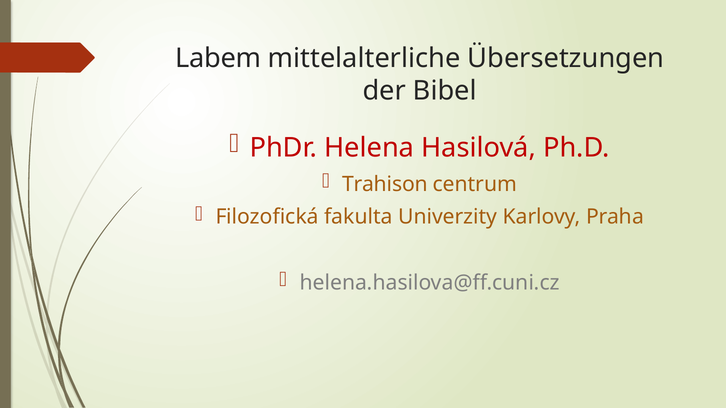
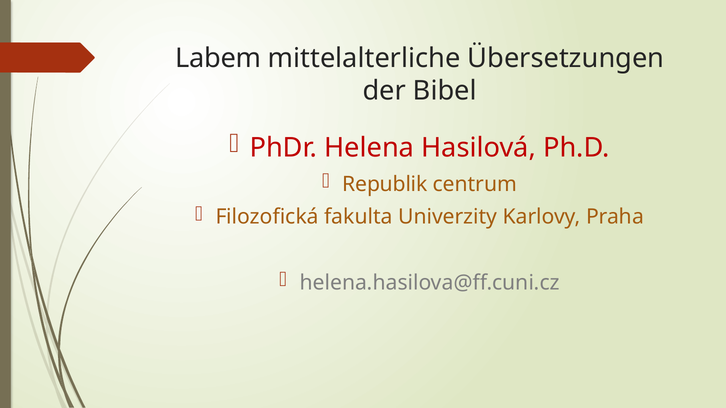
Trahison: Trahison -> Republik
